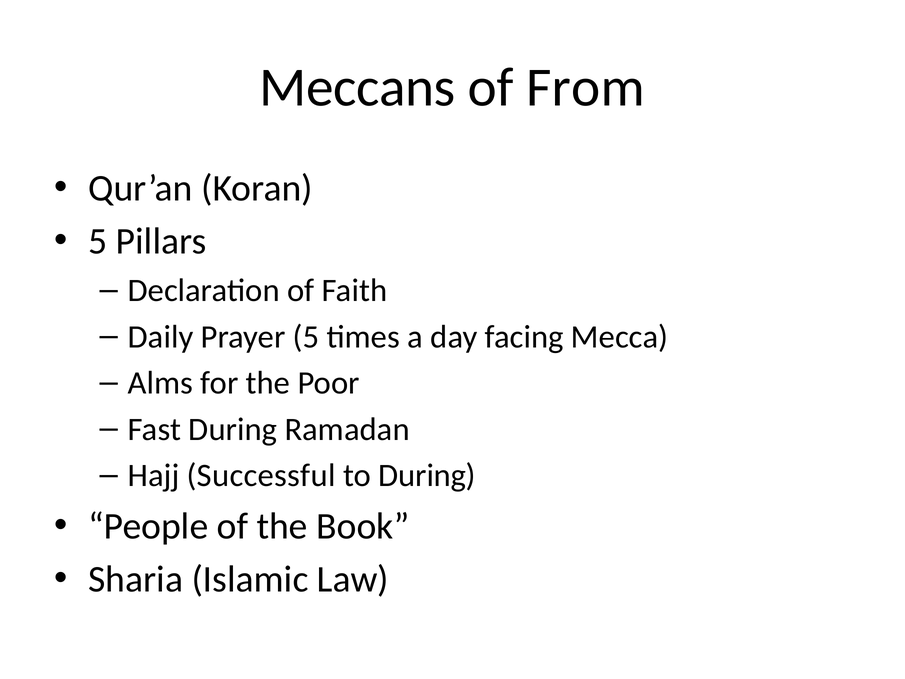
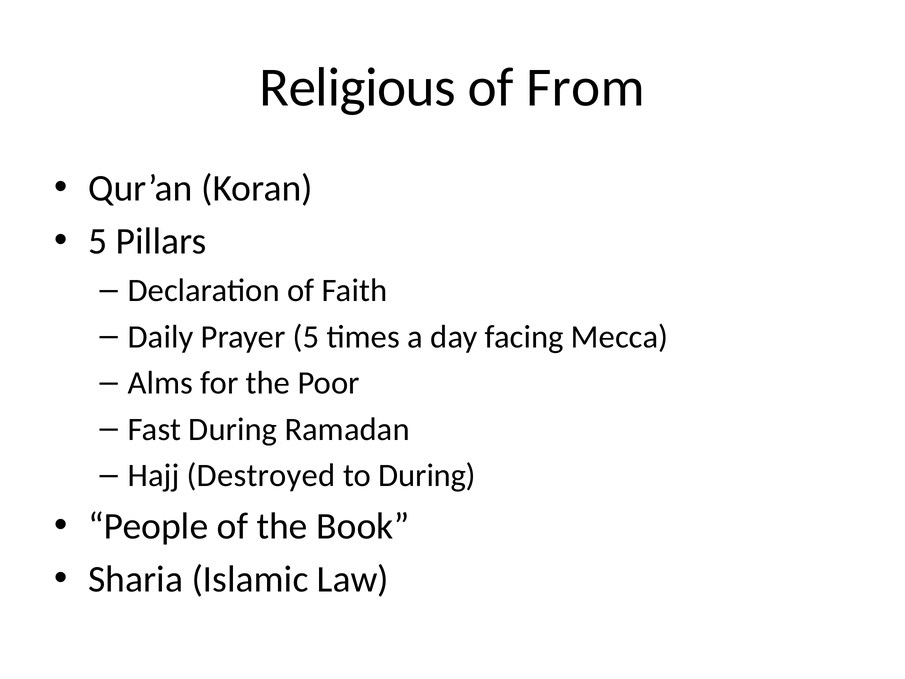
Meccans: Meccans -> Religious
Successful: Successful -> Destroyed
